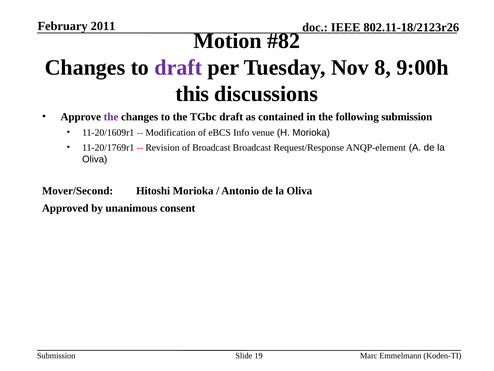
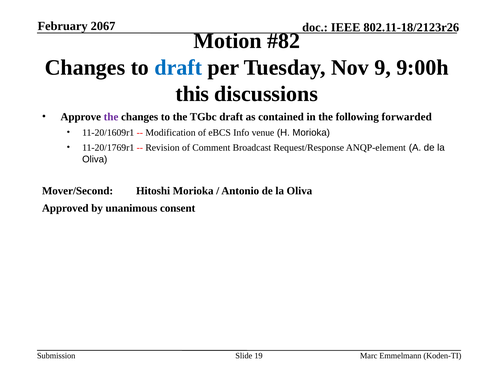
2011: 2011 -> 2067
draft at (178, 67) colour: purple -> blue
8: 8 -> 9
following submission: submission -> forwarded
of Broadcast: Broadcast -> Comment
